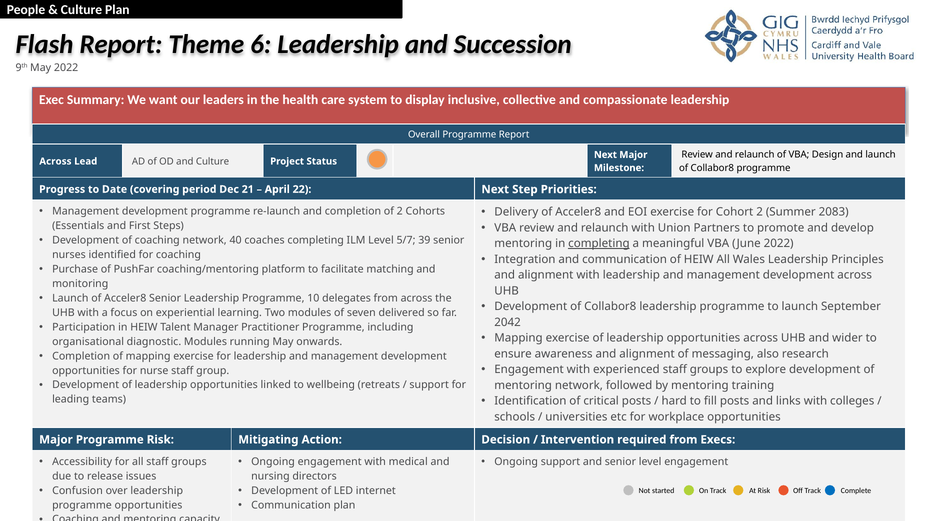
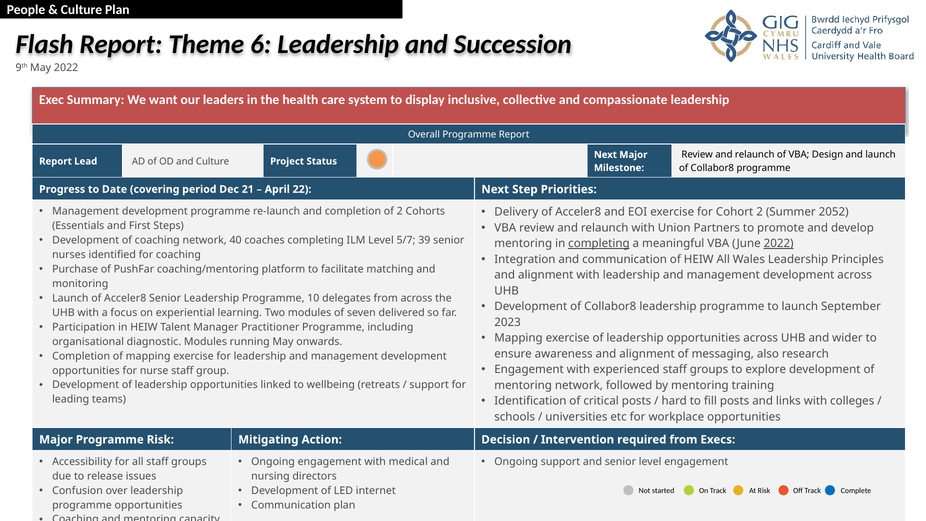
Across at (55, 161): Across -> Report
2083: 2083 -> 2052
2022 at (779, 244) underline: none -> present
2042: 2042 -> 2023
